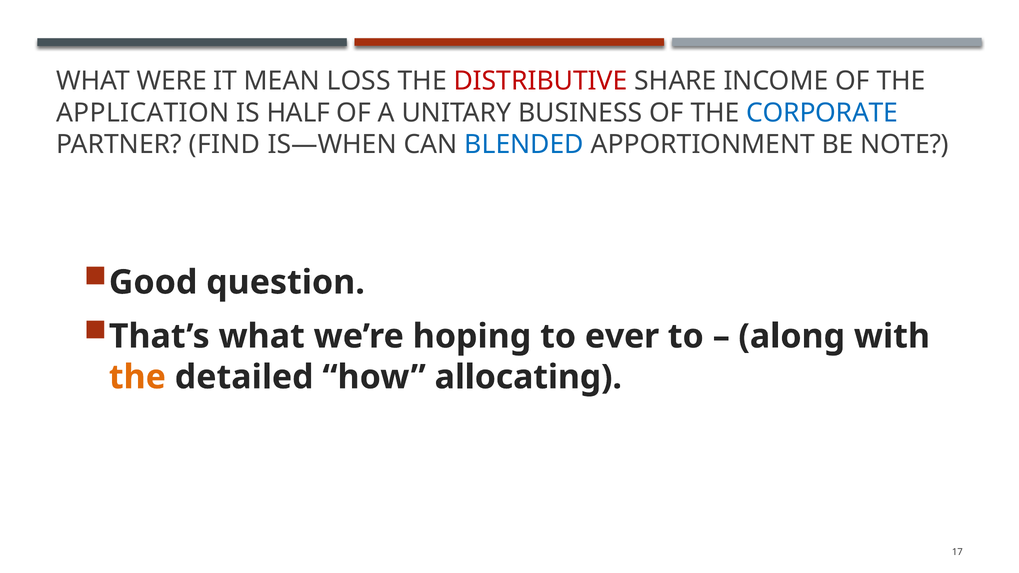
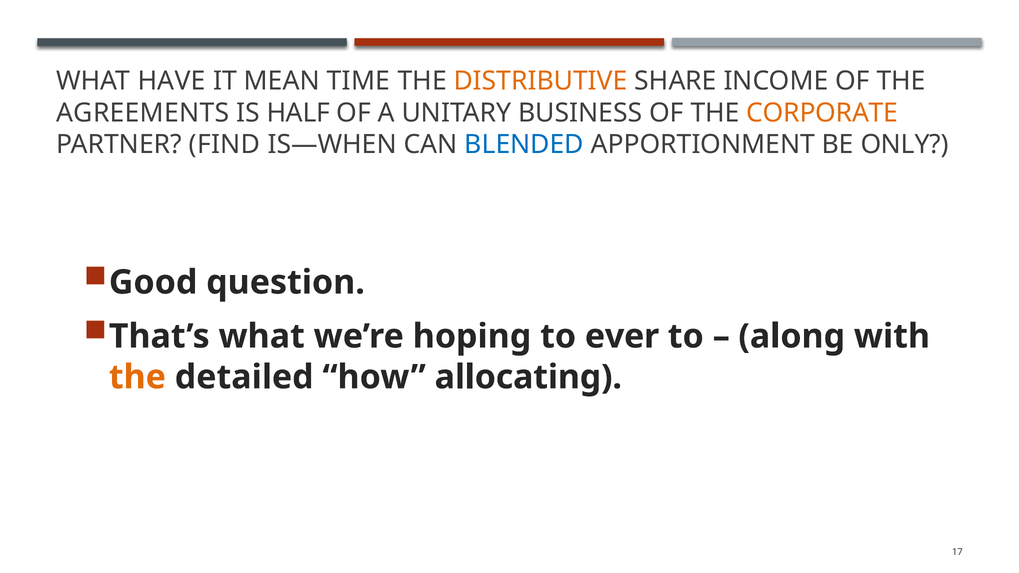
WERE: WERE -> HAVE
LOSS: LOSS -> TIME
DISTRIBUTIVE colour: red -> orange
APPLICATION: APPLICATION -> AGREEMENTS
CORPORATE colour: blue -> orange
NOTE: NOTE -> ONLY
